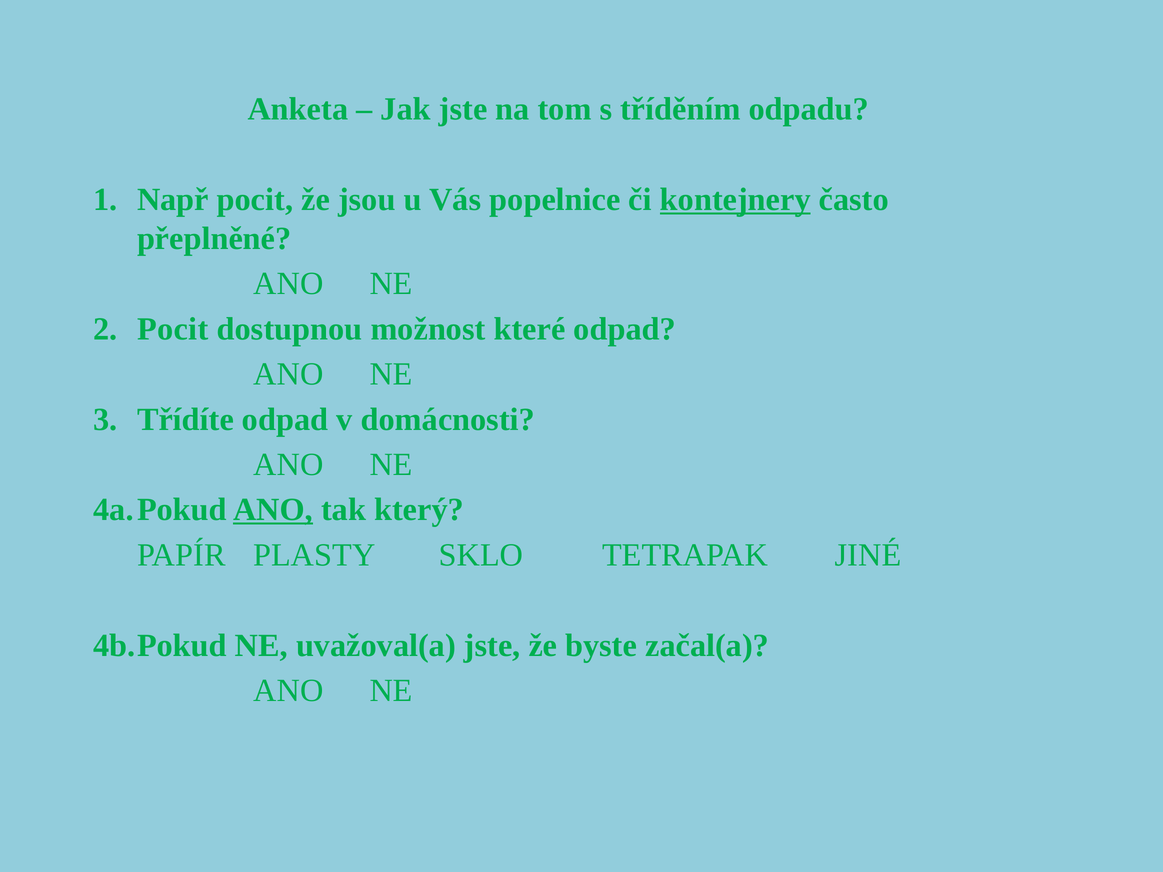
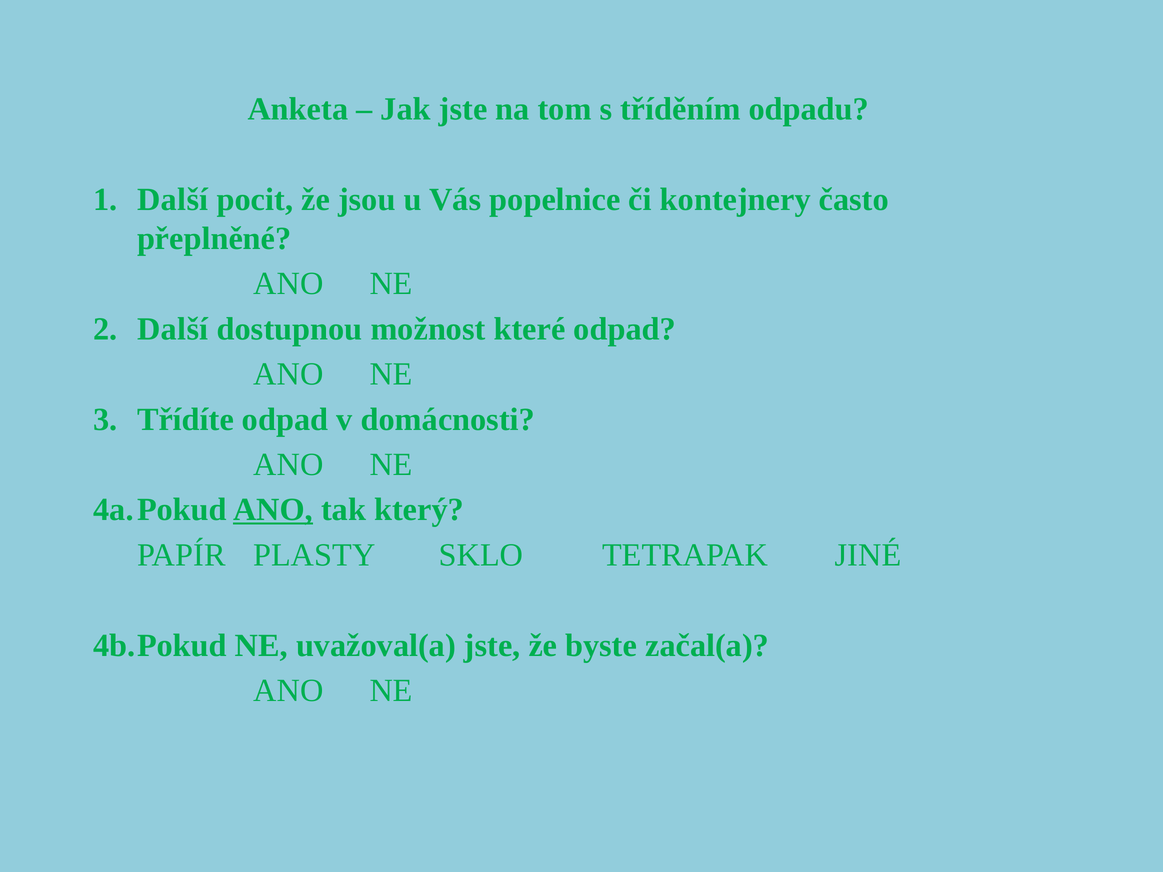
1 Např: Např -> Další
kontejnery underline: present -> none
2 Pocit: Pocit -> Další
